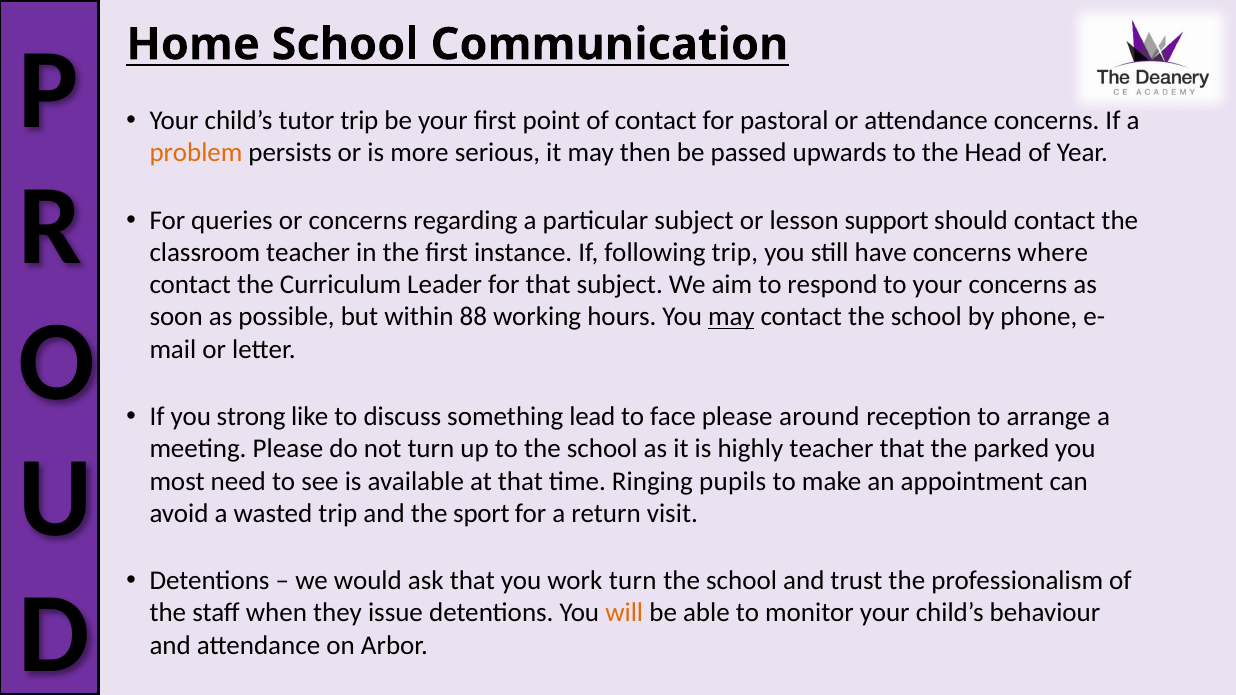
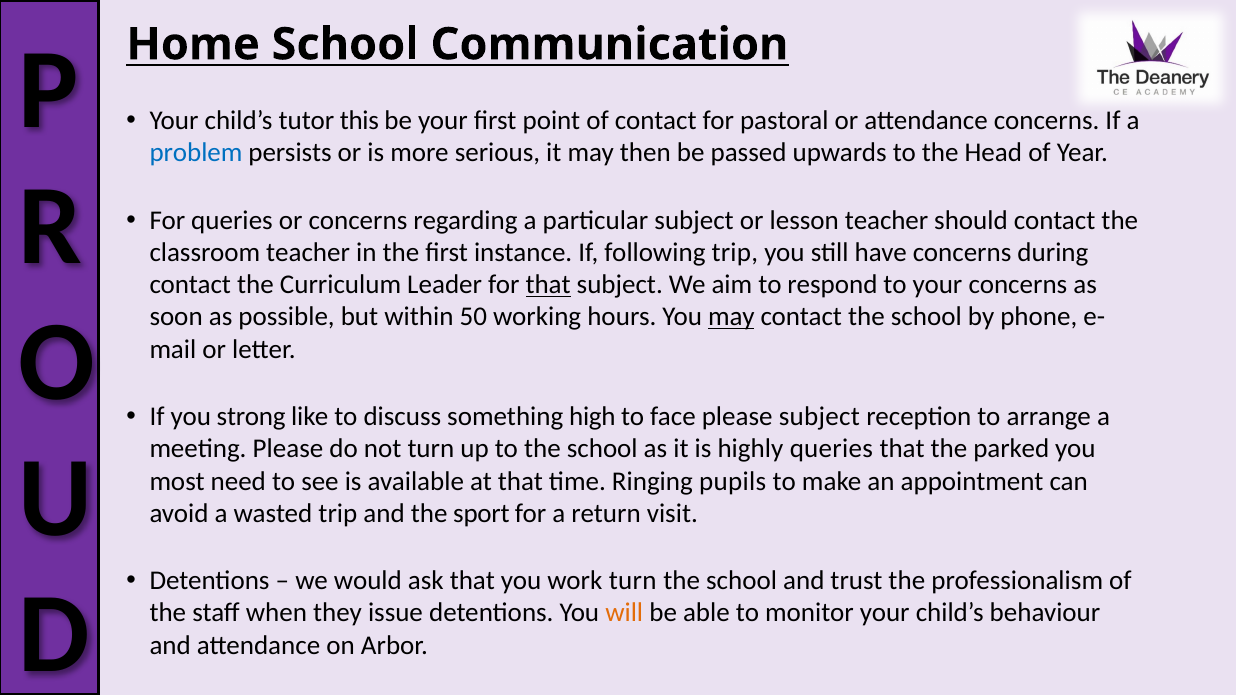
tutor trip: trip -> this
problem colour: orange -> blue
lesson support: support -> teacher
where: where -> during
that at (548, 285) underline: none -> present
88: 88 -> 50
lead: lead -> high
please around: around -> subject
highly teacher: teacher -> queries
